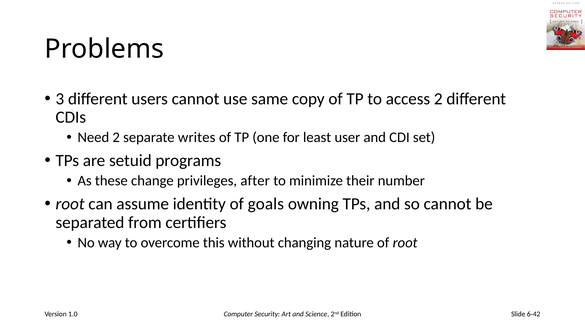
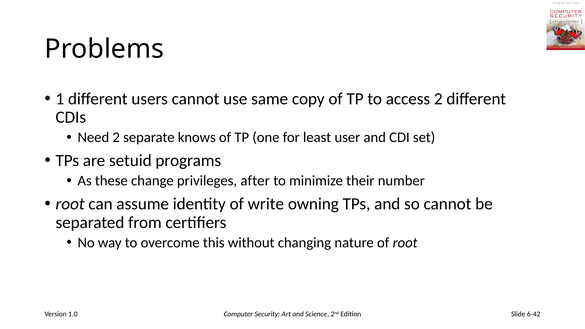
3: 3 -> 1
writes: writes -> knows
goals: goals -> write
